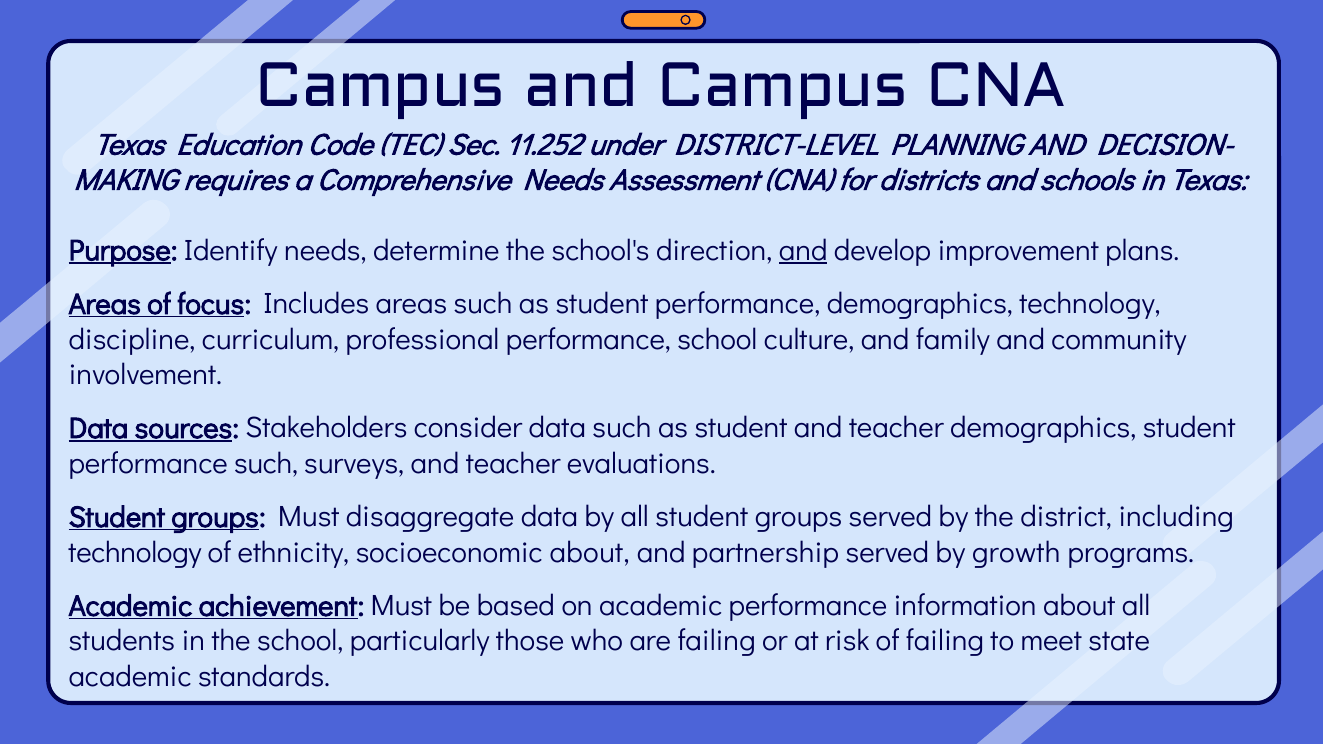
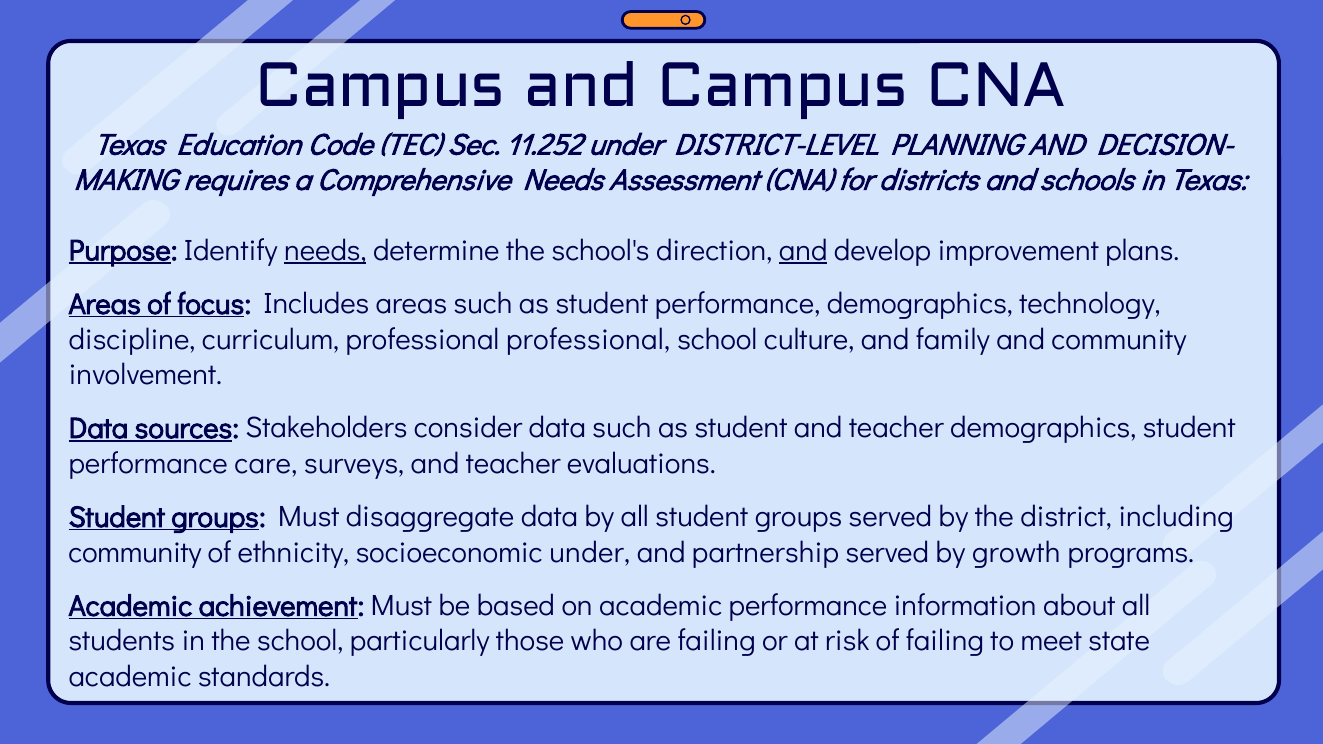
needs at (325, 251) underline: none -> present
professional performance: performance -> professional
performance such: such -> care
technology at (135, 553): technology -> community
socioeconomic about: about -> under
